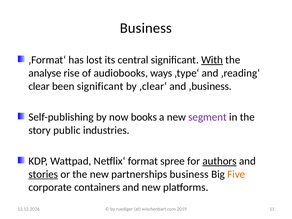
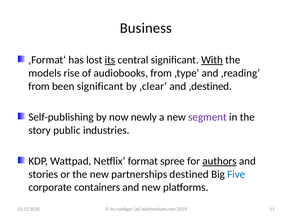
its underline: none -> present
analyse: analyse -> models
audiobooks ways: ways -> from
clear at (39, 86): clear -> from
‚business: ‚business -> ‚destined
books: books -> newly
stories underline: present -> none
partnerships business: business -> destined
Five colour: orange -> blue
